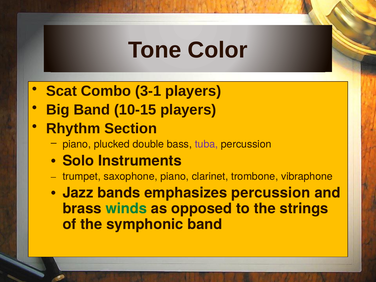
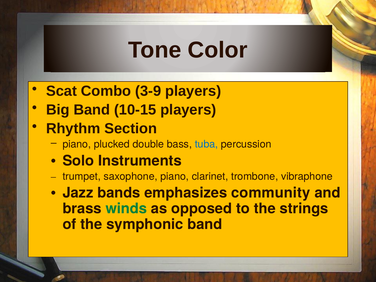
3-1: 3-1 -> 3-9
tuba colour: purple -> blue
emphasizes percussion: percussion -> community
